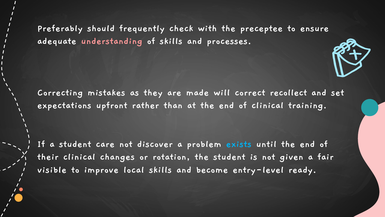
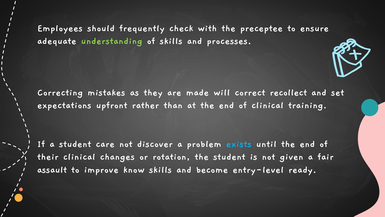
Preferably: Preferably -> Employees
understanding colour: pink -> light green
visible: visible -> assault
local: local -> know
